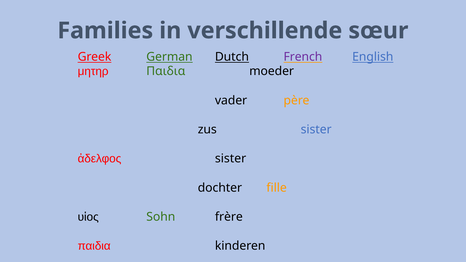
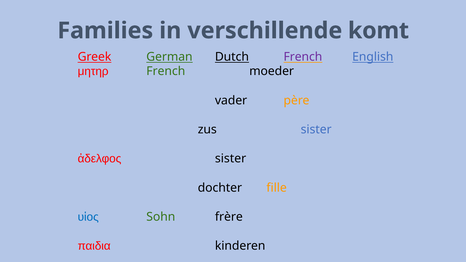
sœur: sœur -> komt
μητηρ Παιδια: Παιδια -> French
υἱος colour: black -> blue
